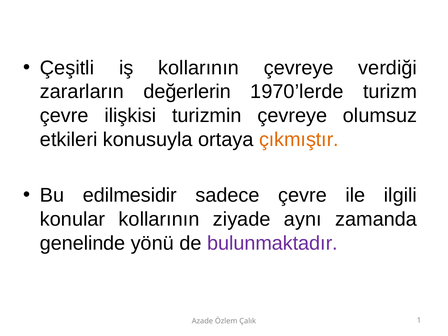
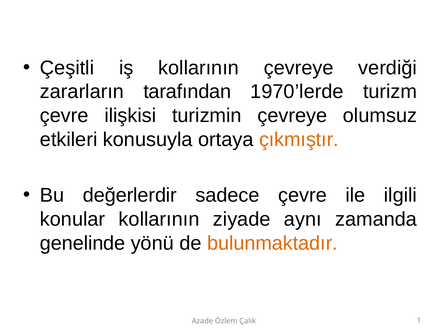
değerlerin: değerlerin -> tarafından
edilmesidir: edilmesidir -> değerlerdir
bulunmaktadır colour: purple -> orange
